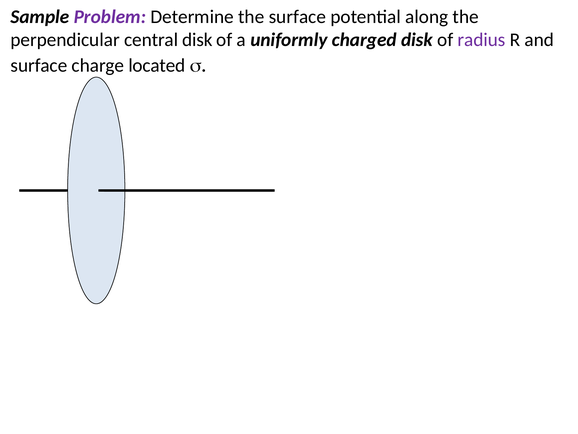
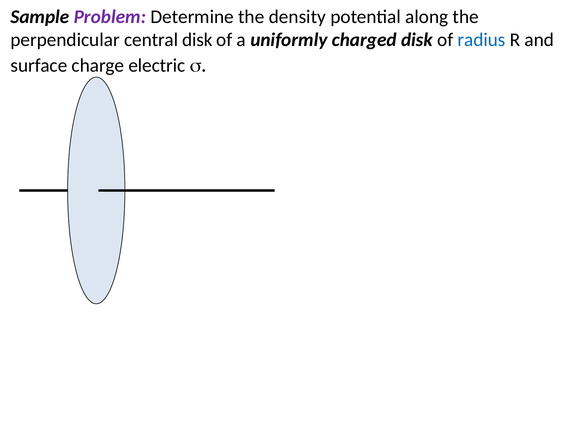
the surface: surface -> density
radius colour: purple -> blue
located: located -> electric
